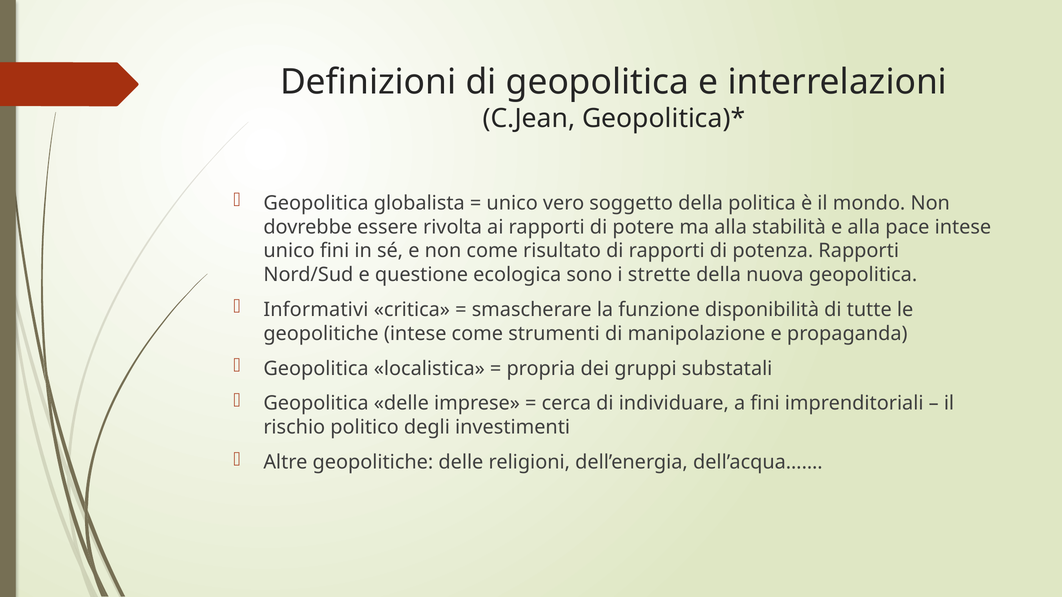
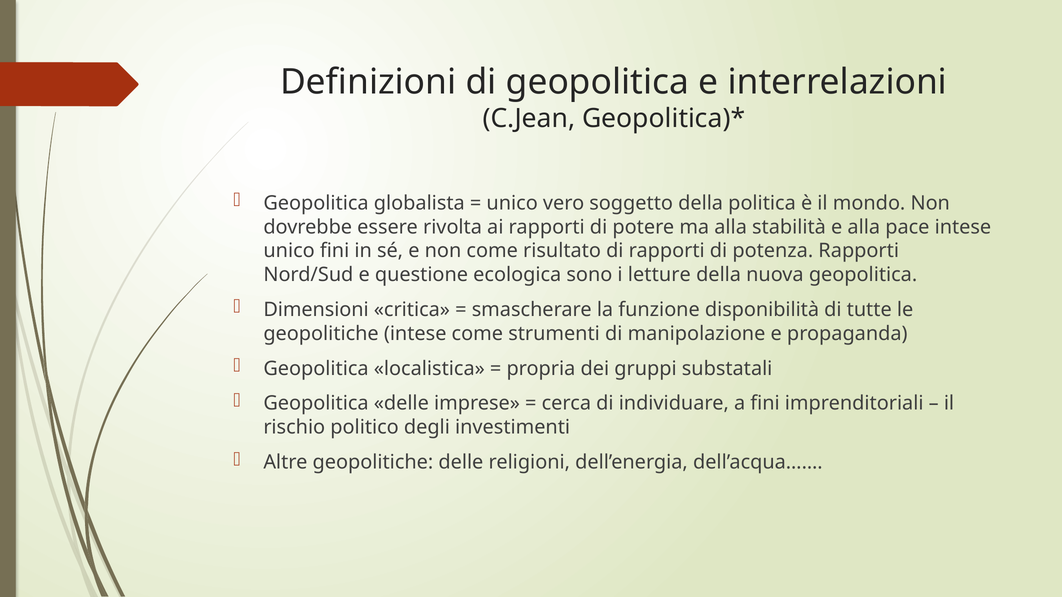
strette: strette -> letture
Informativi: Informativi -> Dimensioni
